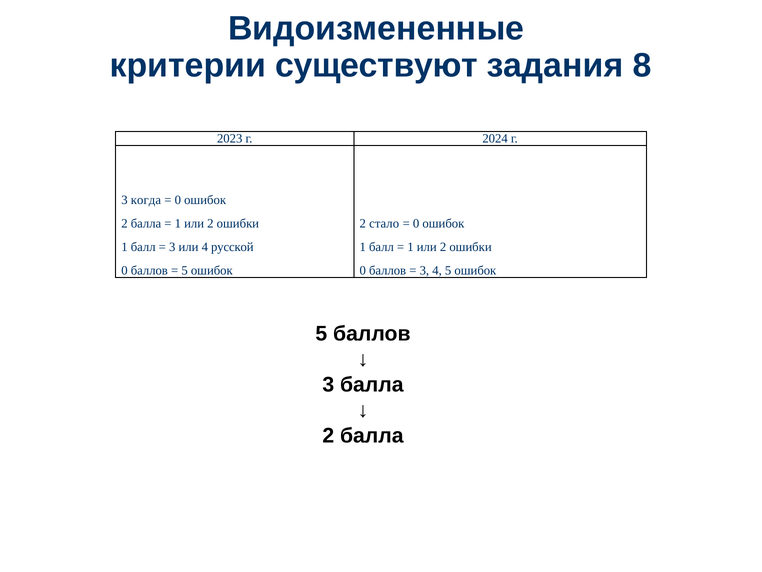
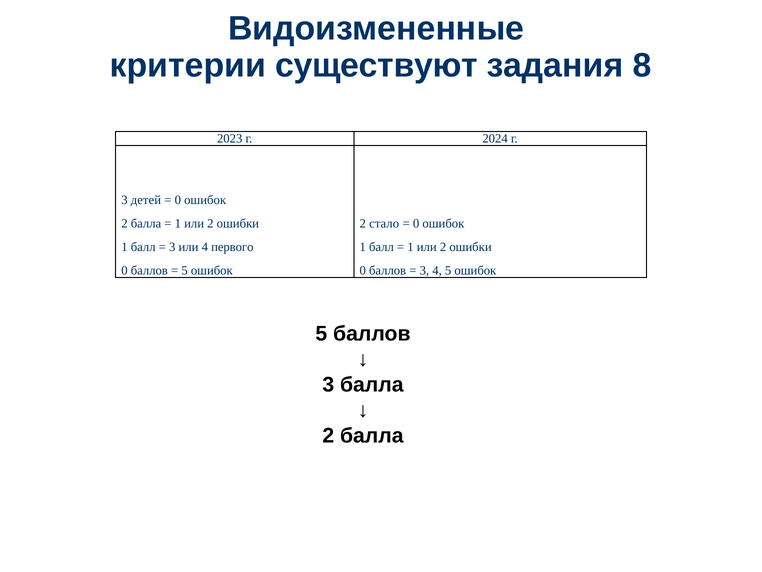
когда: когда -> детей
русской: русской -> первого
